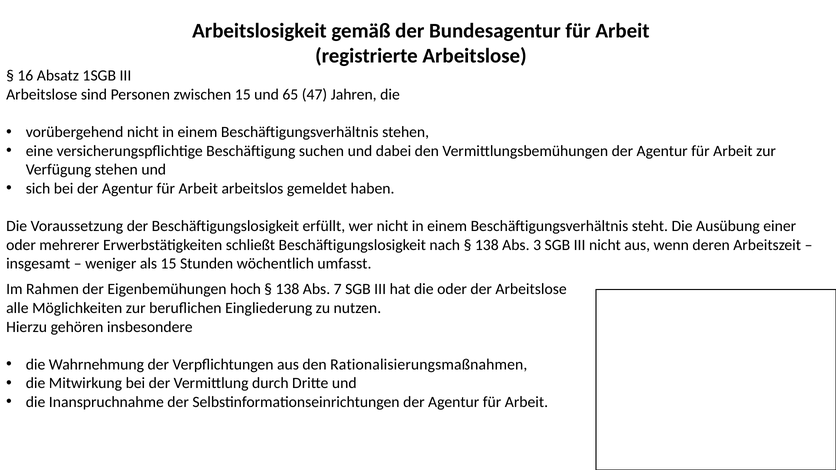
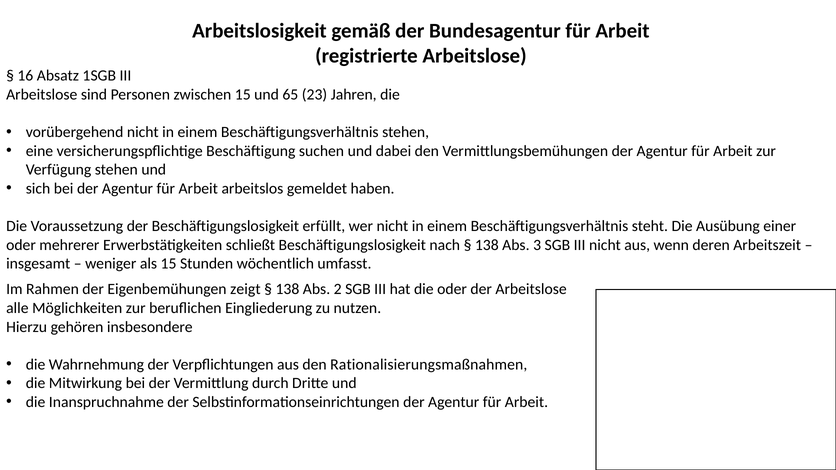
47: 47 -> 23
hoch: hoch -> zeigt
7: 7 -> 2
